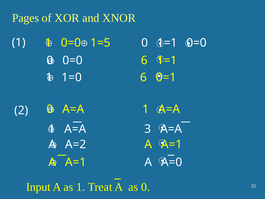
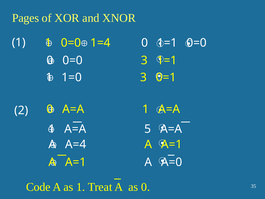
1=5: 1=5 -> 1=4
0=0 6: 6 -> 3
1=0 6: 6 -> 3
3: 3 -> 5
A=2: A=2 -> A=4
Input: Input -> Code
